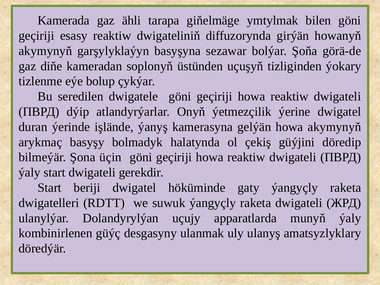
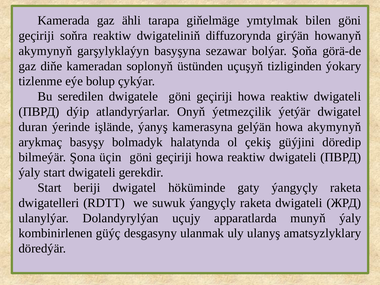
esasy: esasy -> soňra
ýerine: ýerine -> ýetýär
